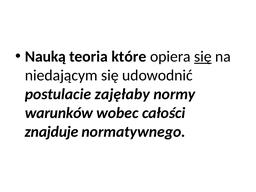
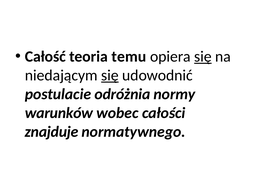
Nauką: Nauką -> Całość
które: które -> temu
się at (110, 75) underline: none -> present
zajęłaby: zajęłaby -> odróżnia
